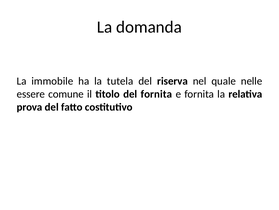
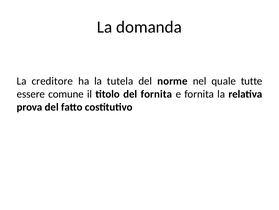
immobile: immobile -> creditore
riserva: riserva -> norme
nelle: nelle -> tutte
